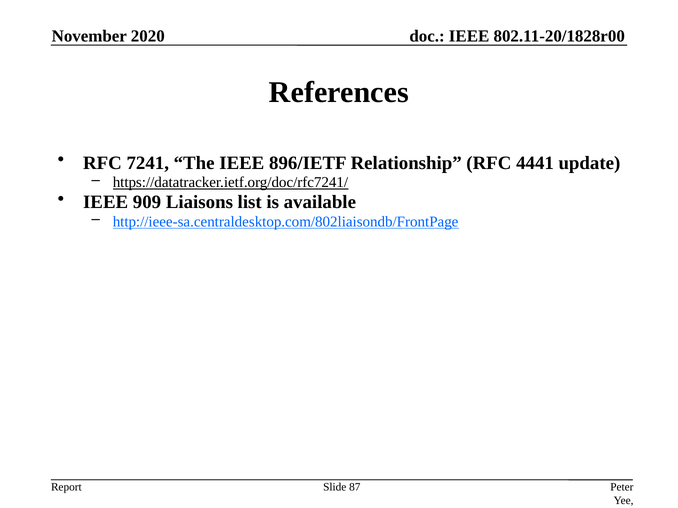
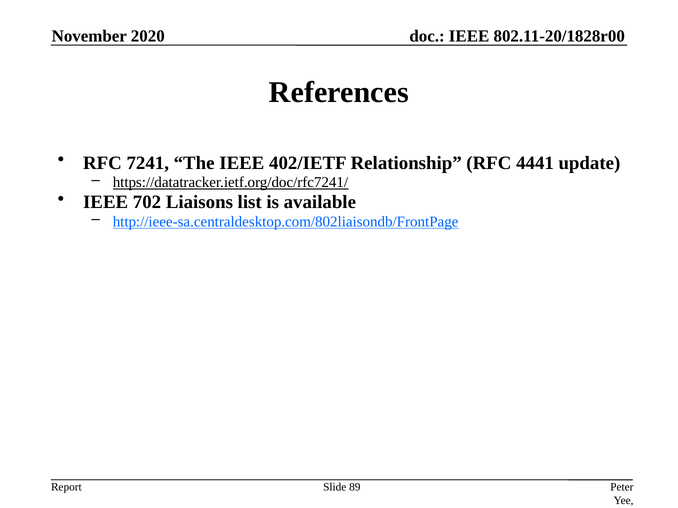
896/IETF: 896/IETF -> 402/IETF
909: 909 -> 702
87: 87 -> 89
